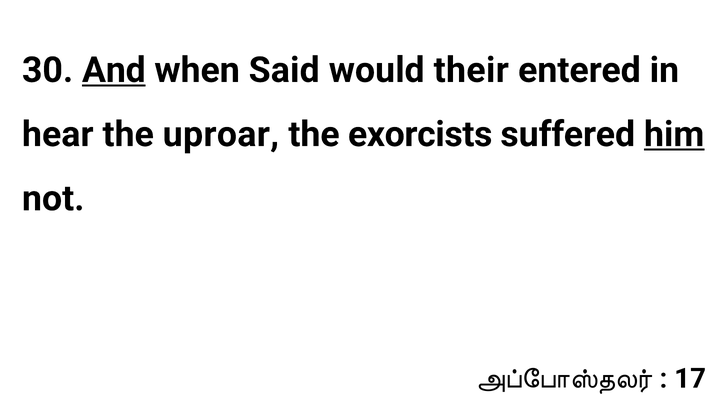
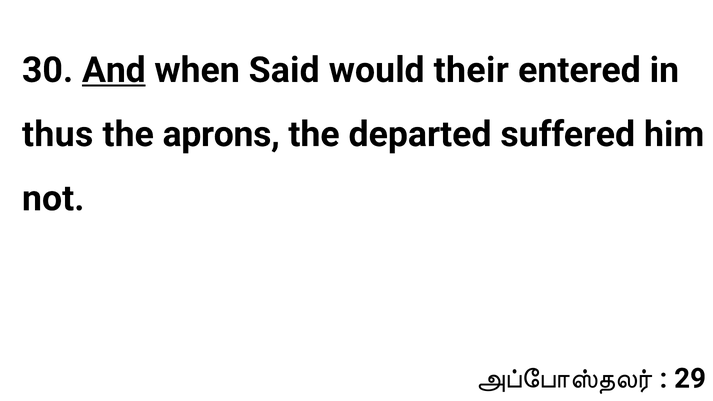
hear: hear -> thus
uproar: uproar -> aprons
exorcists: exorcists -> departed
him underline: present -> none
17: 17 -> 29
